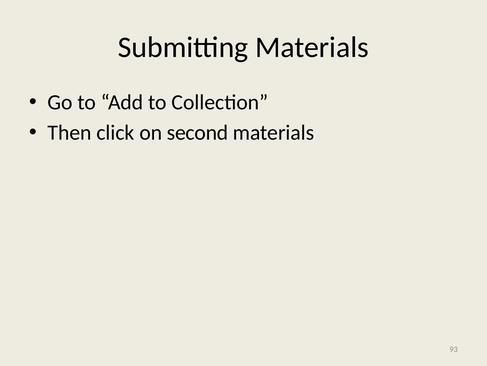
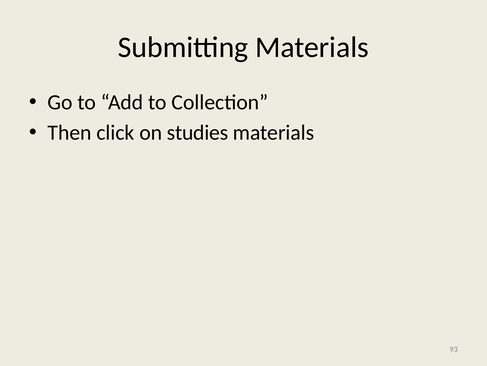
second: second -> studies
